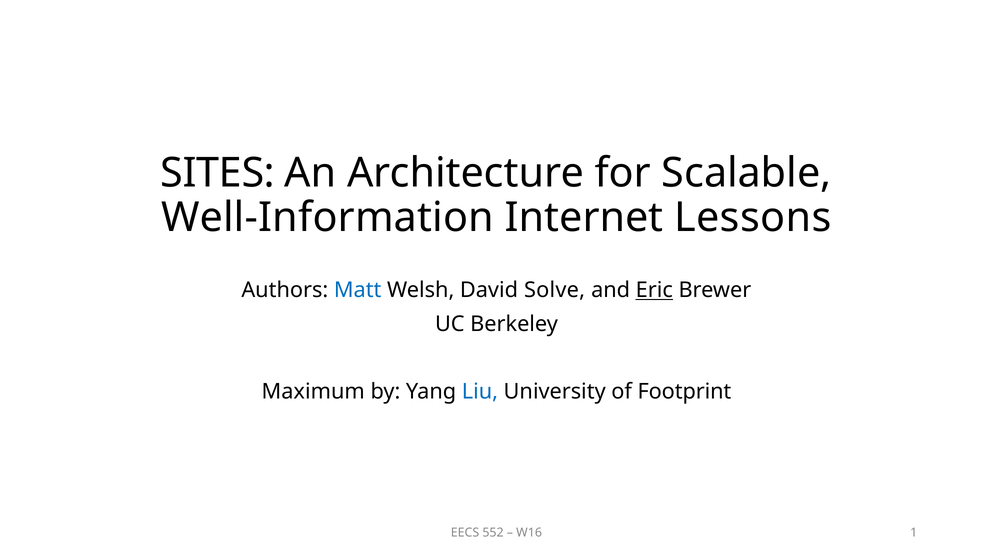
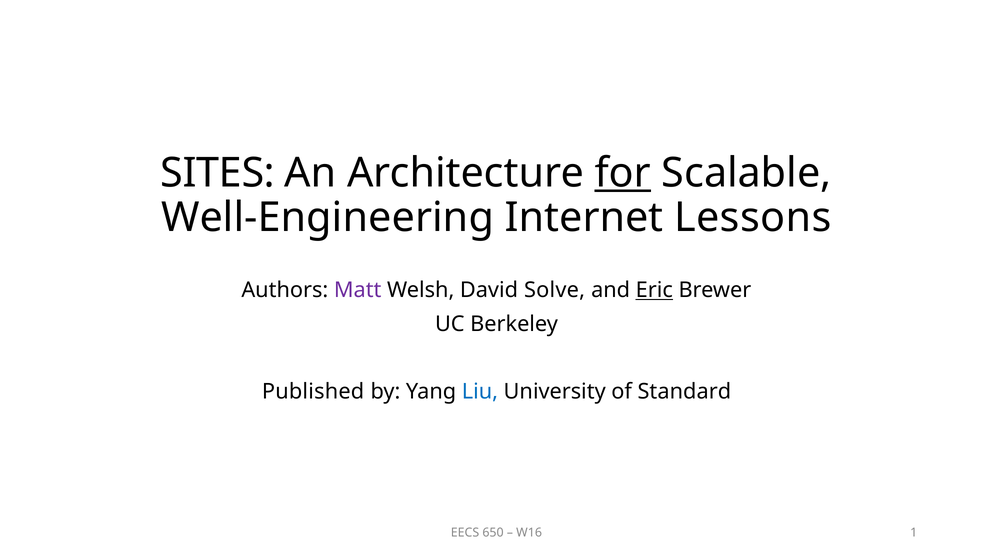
for underline: none -> present
Well-Information: Well-Information -> Well-Engineering
Matt colour: blue -> purple
Maximum: Maximum -> Published
Footprint: Footprint -> Standard
552: 552 -> 650
